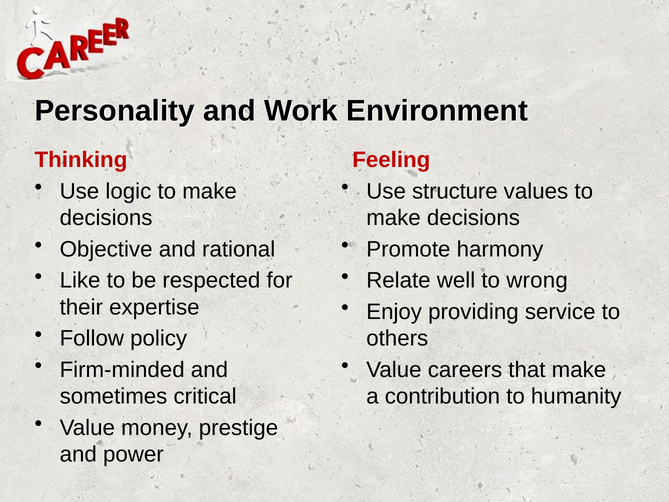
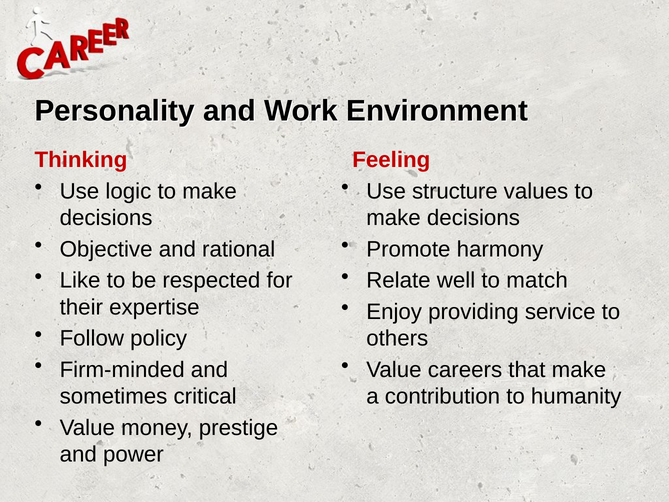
wrong: wrong -> match
